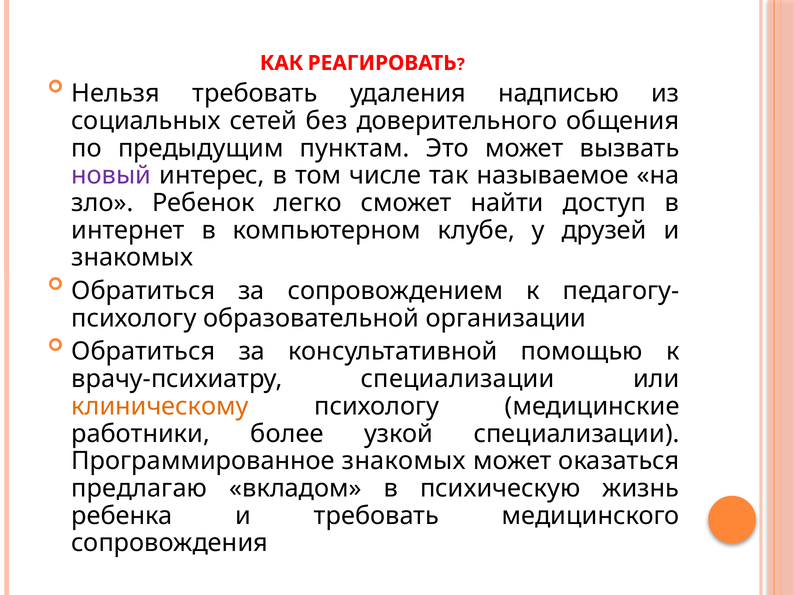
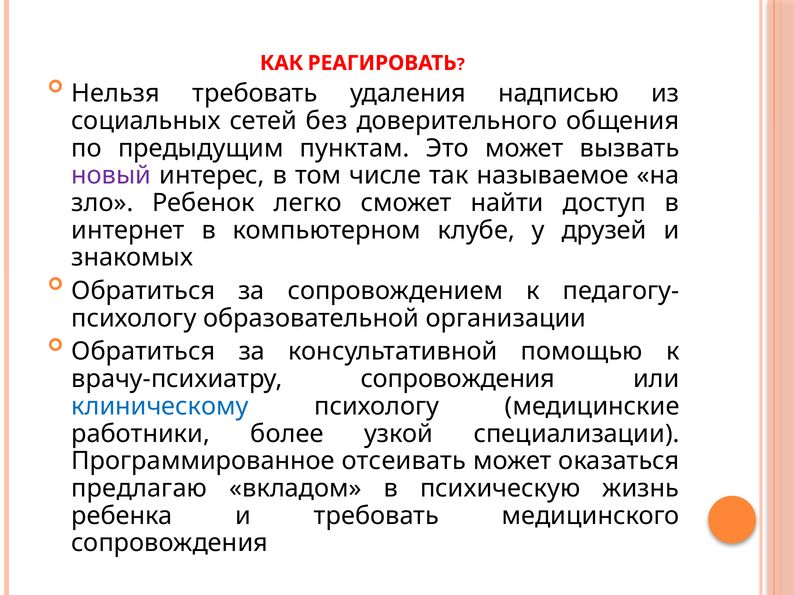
врачу-психиатру специализации: специализации -> сопровождения
клиническому colour: orange -> blue
Программированное знакомых: знакомых -> отсеивать
